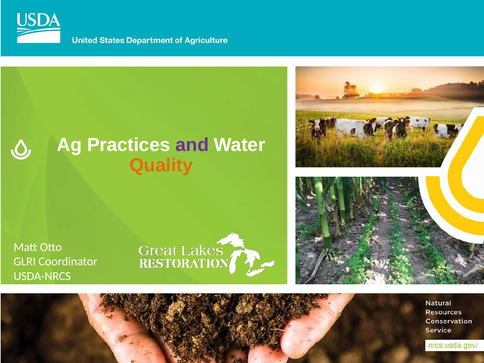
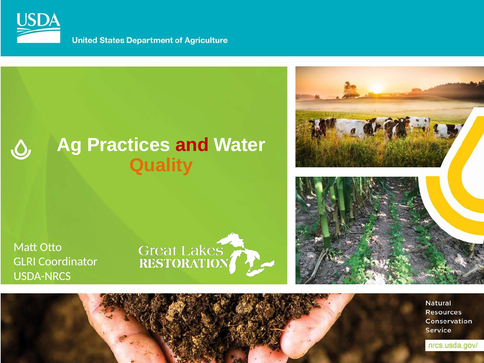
and colour: purple -> red
